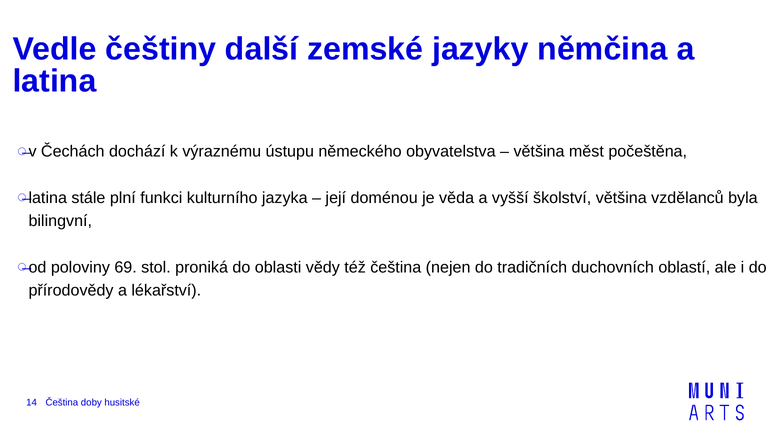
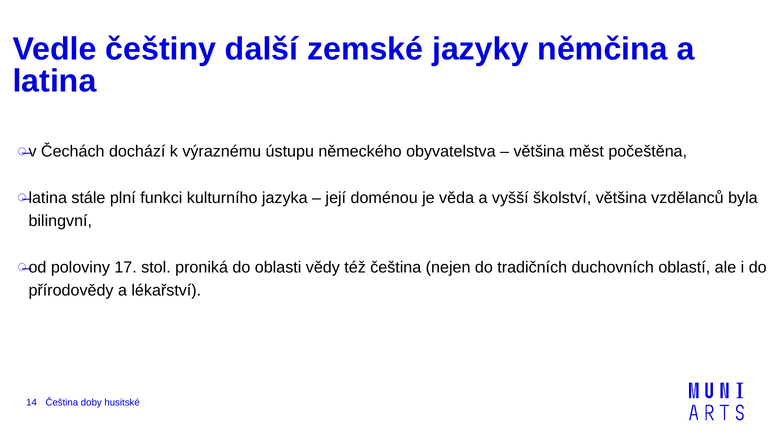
69: 69 -> 17
